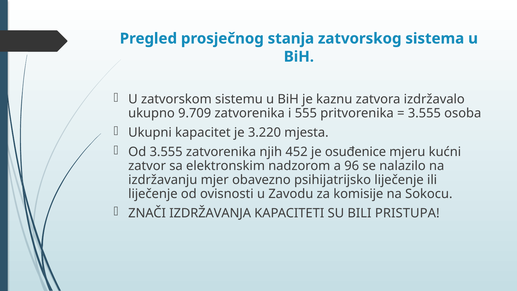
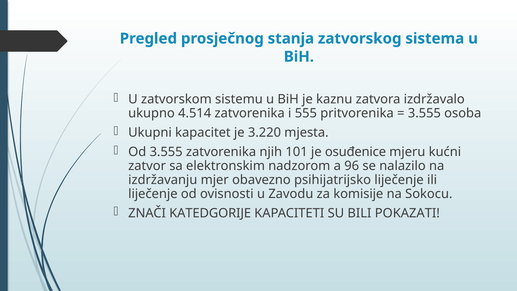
9.709: 9.709 -> 4.514
452: 452 -> 101
IZDRŽAVANJA: IZDRŽAVANJA -> KATEDGORIJE
PRISTUPA: PRISTUPA -> POKAZATI
